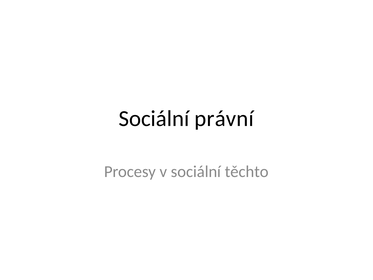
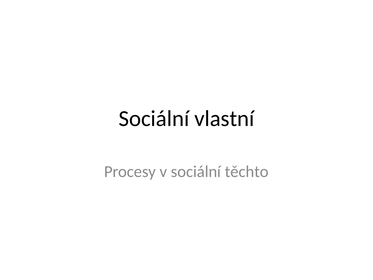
právní: právní -> vlastní
